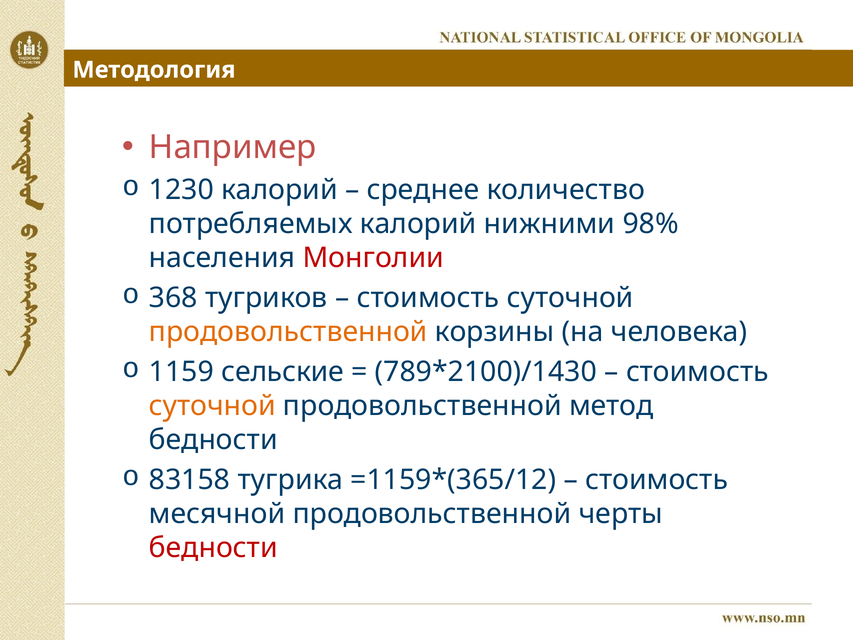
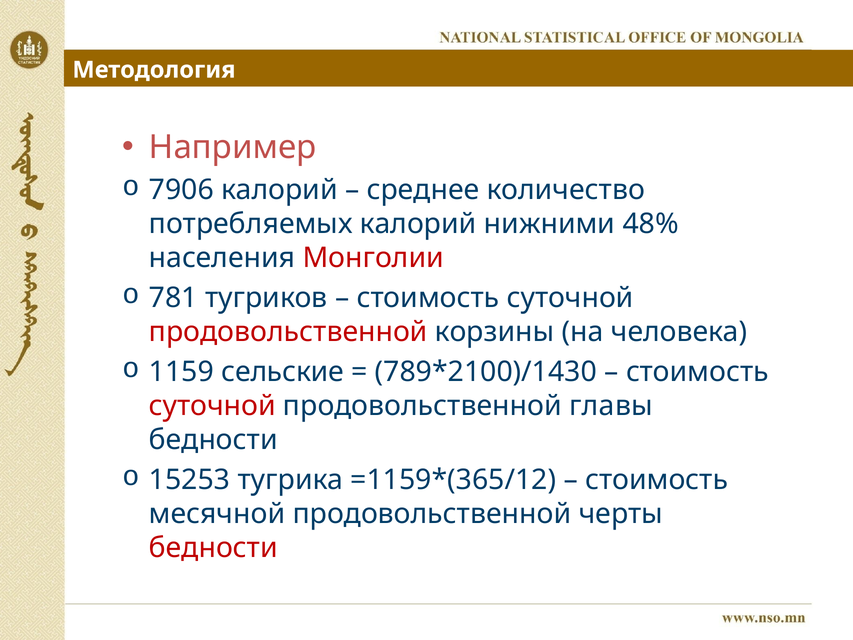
1230: 1230 -> 7906
98%: 98% -> 48%
368: 368 -> 781
продовольственной at (288, 332) colour: orange -> red
суточной at (212, 406) colour: orange -> red
метод: метод -> главы
83158: 83158 -> 15253
